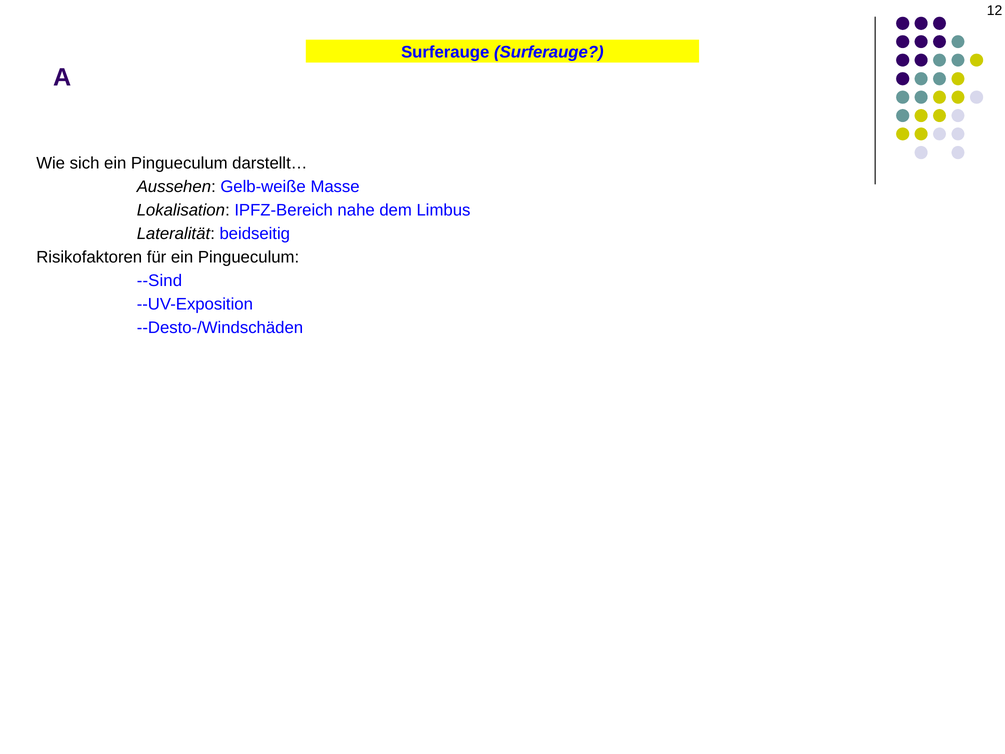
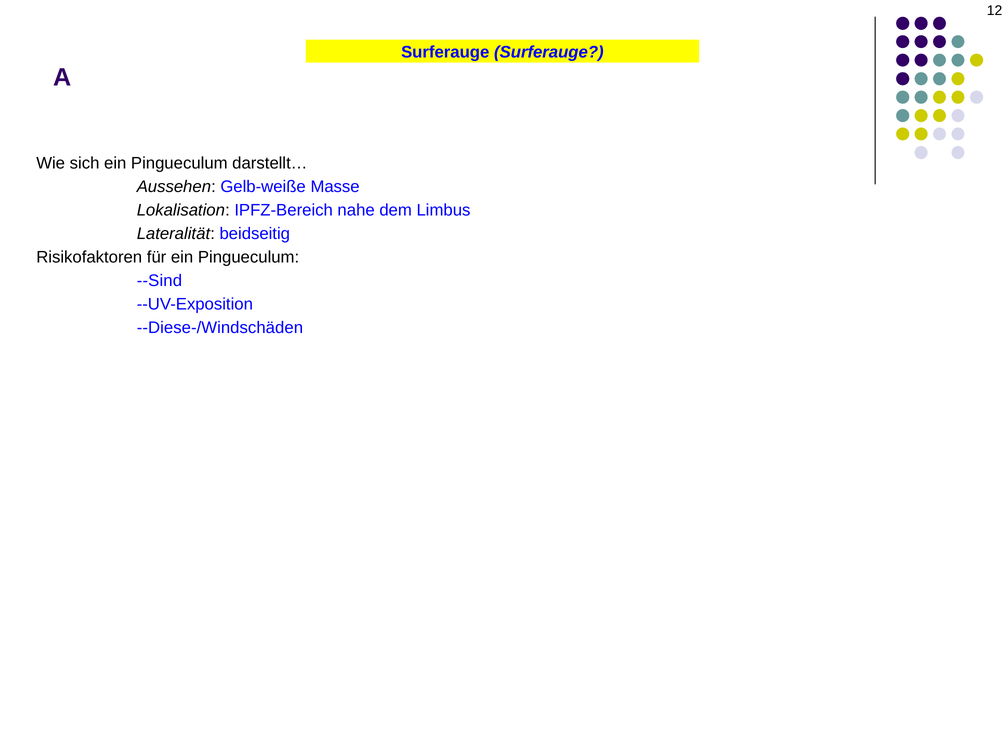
--Desto-/Windschäden: --Desto-/Windschäden -> --Diese-/Windschäden
